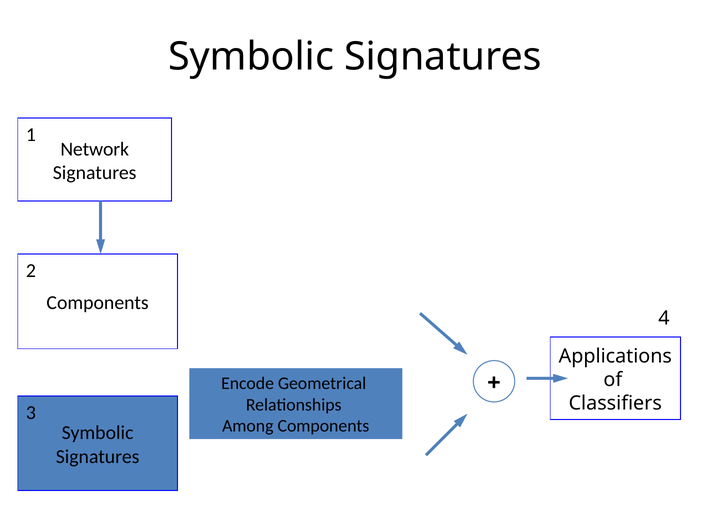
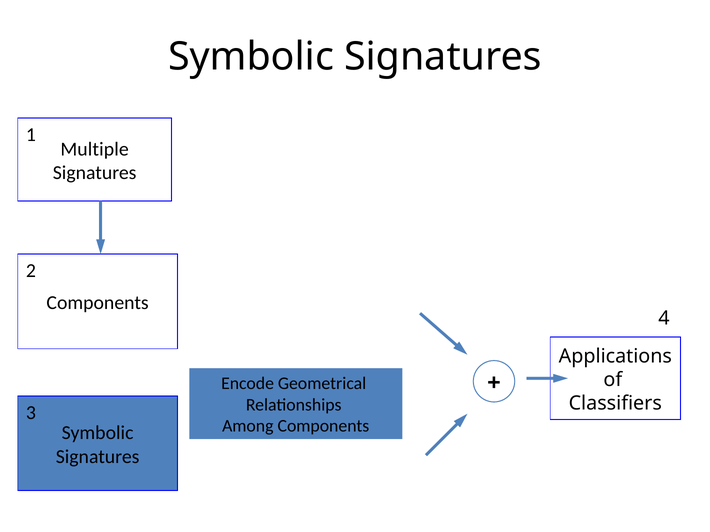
Network: Network -> Multiple
